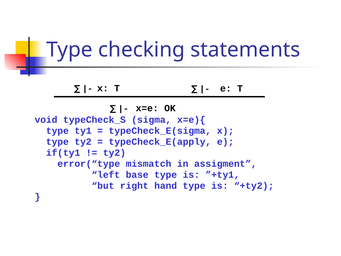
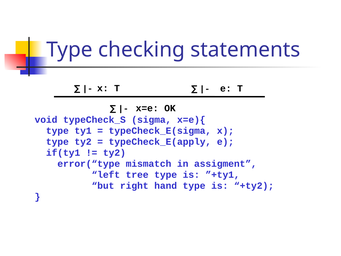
base: base -> tree
